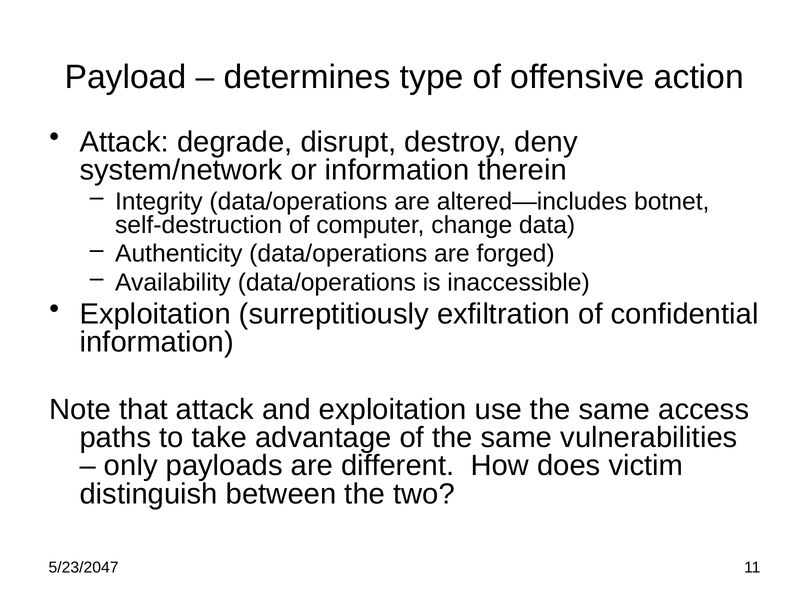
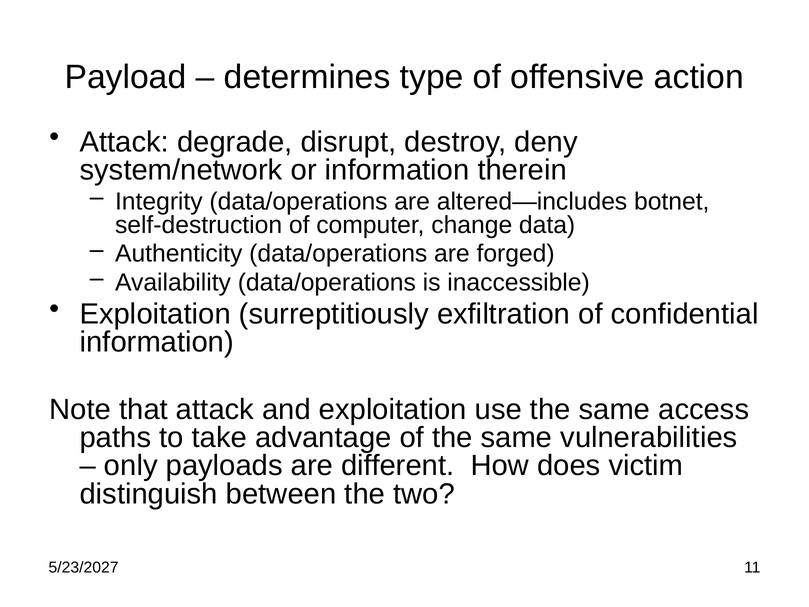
5/23/2047: 5/23/2047 -> 5/23/2027
